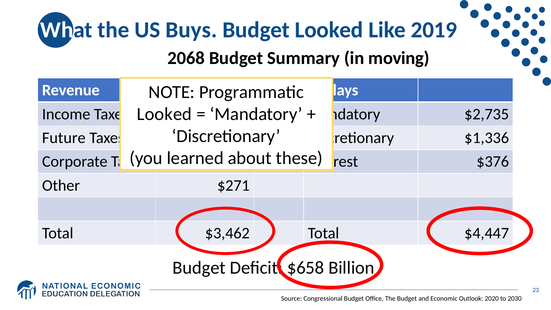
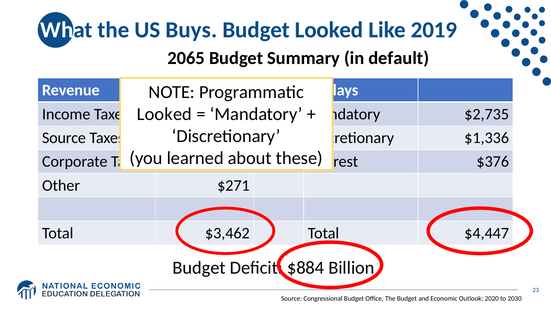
2068: 2068 -> 2065
moving: moving -> default
Future at (64, 138): Future -> Source
$658: $658 -> $884
